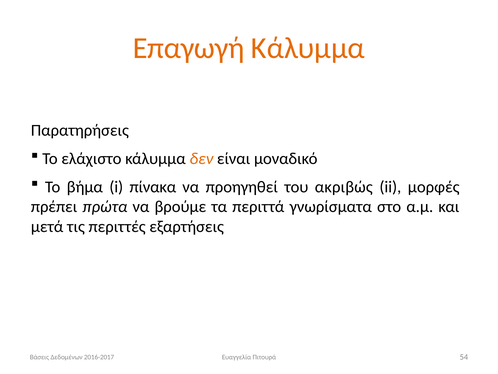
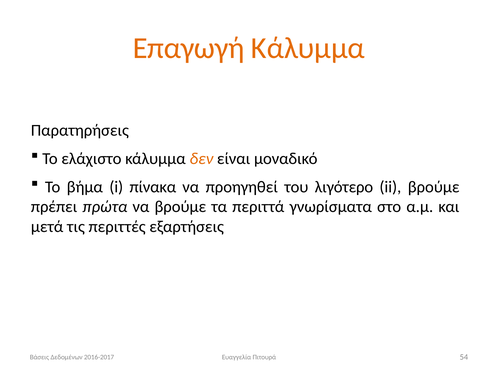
ακριβώς: ακριβώς -> λιγότερο
ii μορφές: μορφές -> βρούμε
